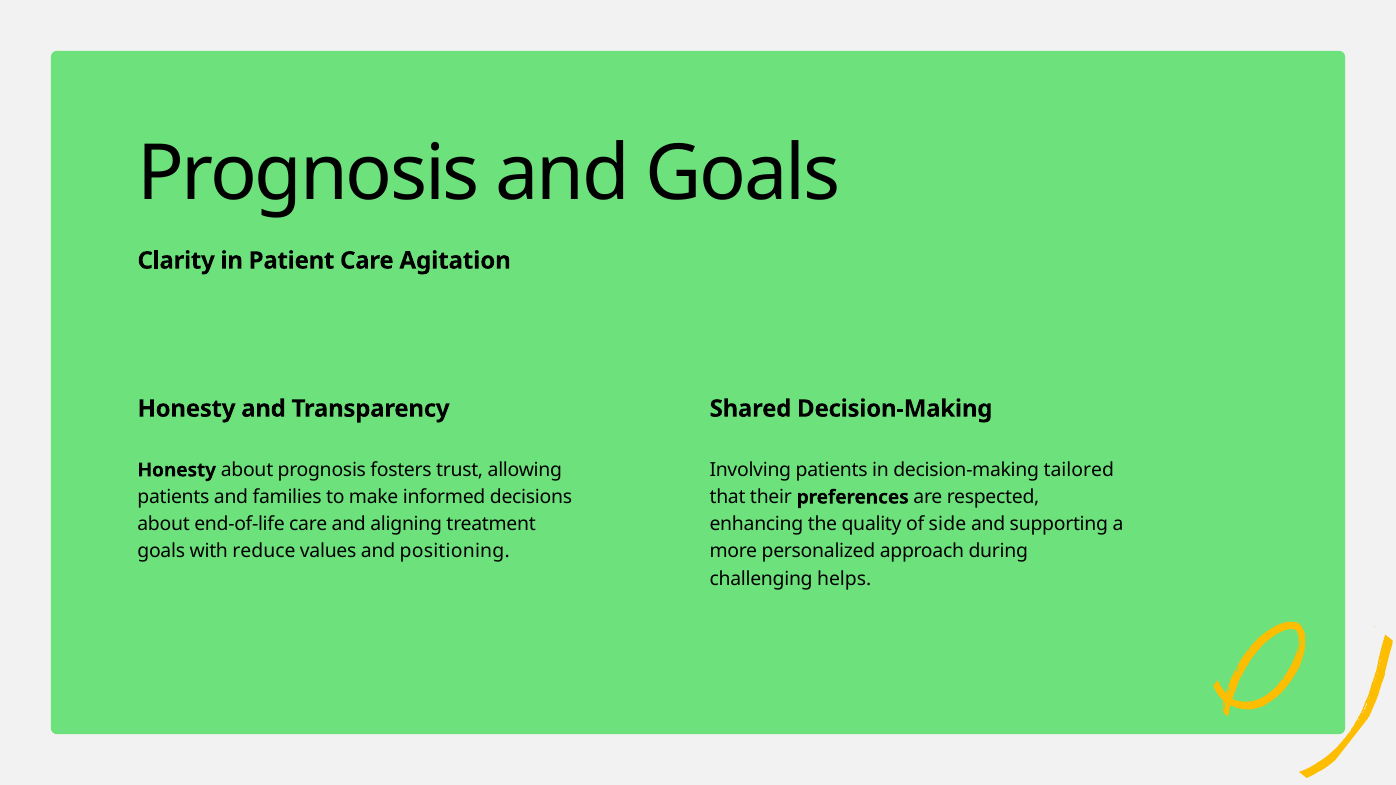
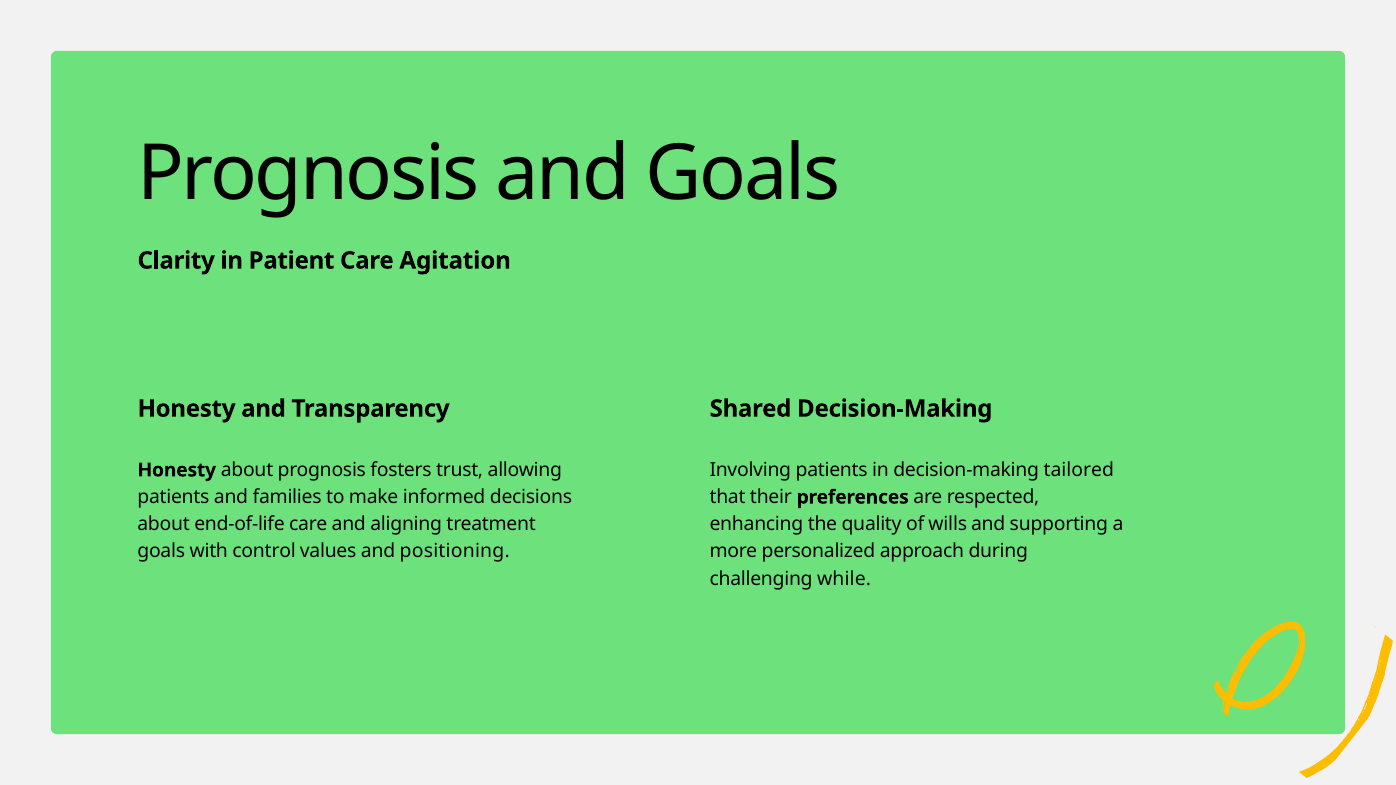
side: side -> wills
reduce: reduce -> control
helps: helps -> while
